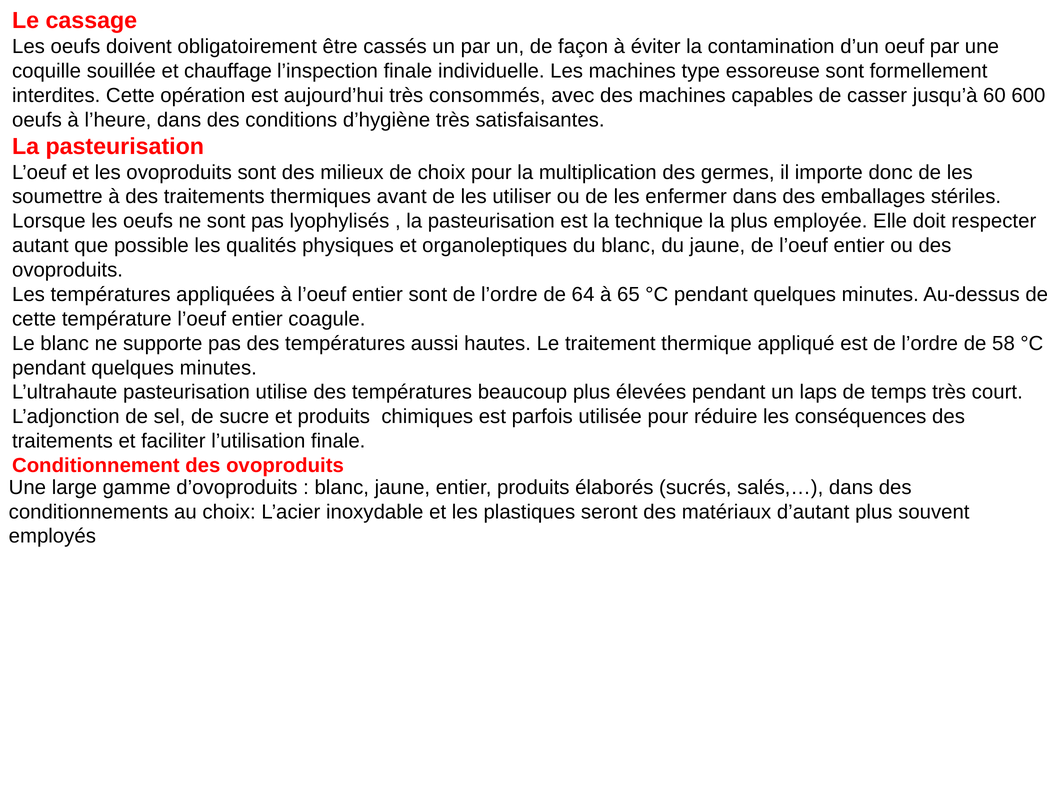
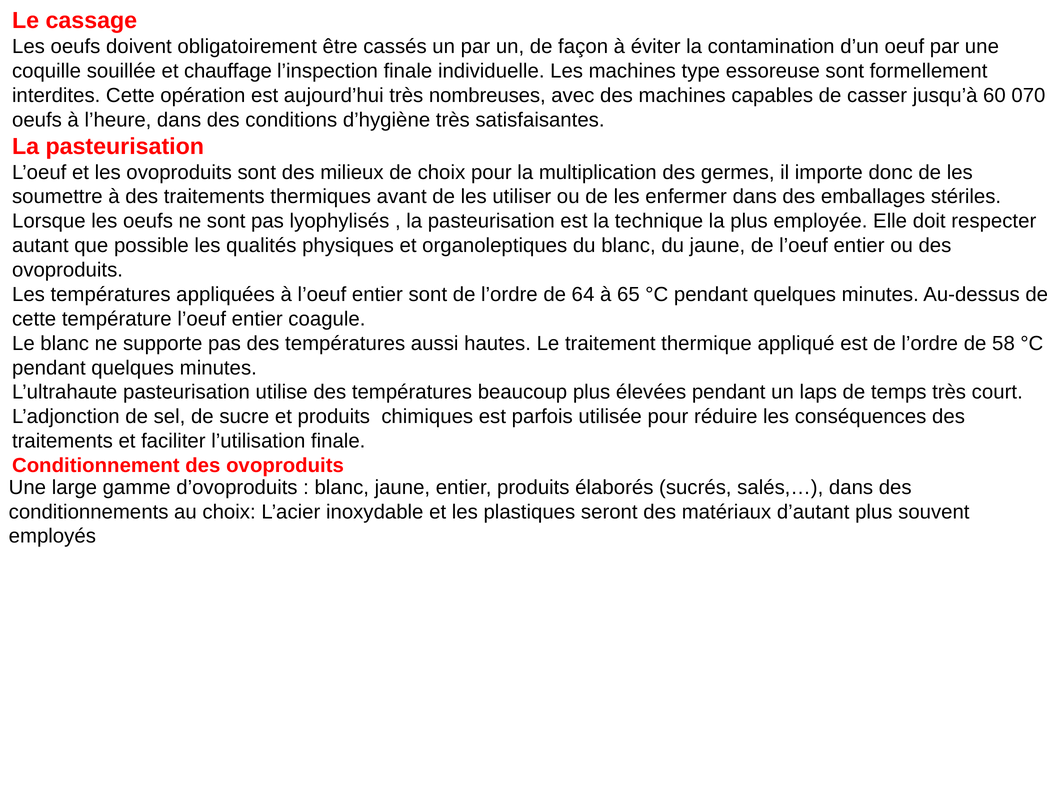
consommés: consommés -> nombreuses
600: 600 -> 070
